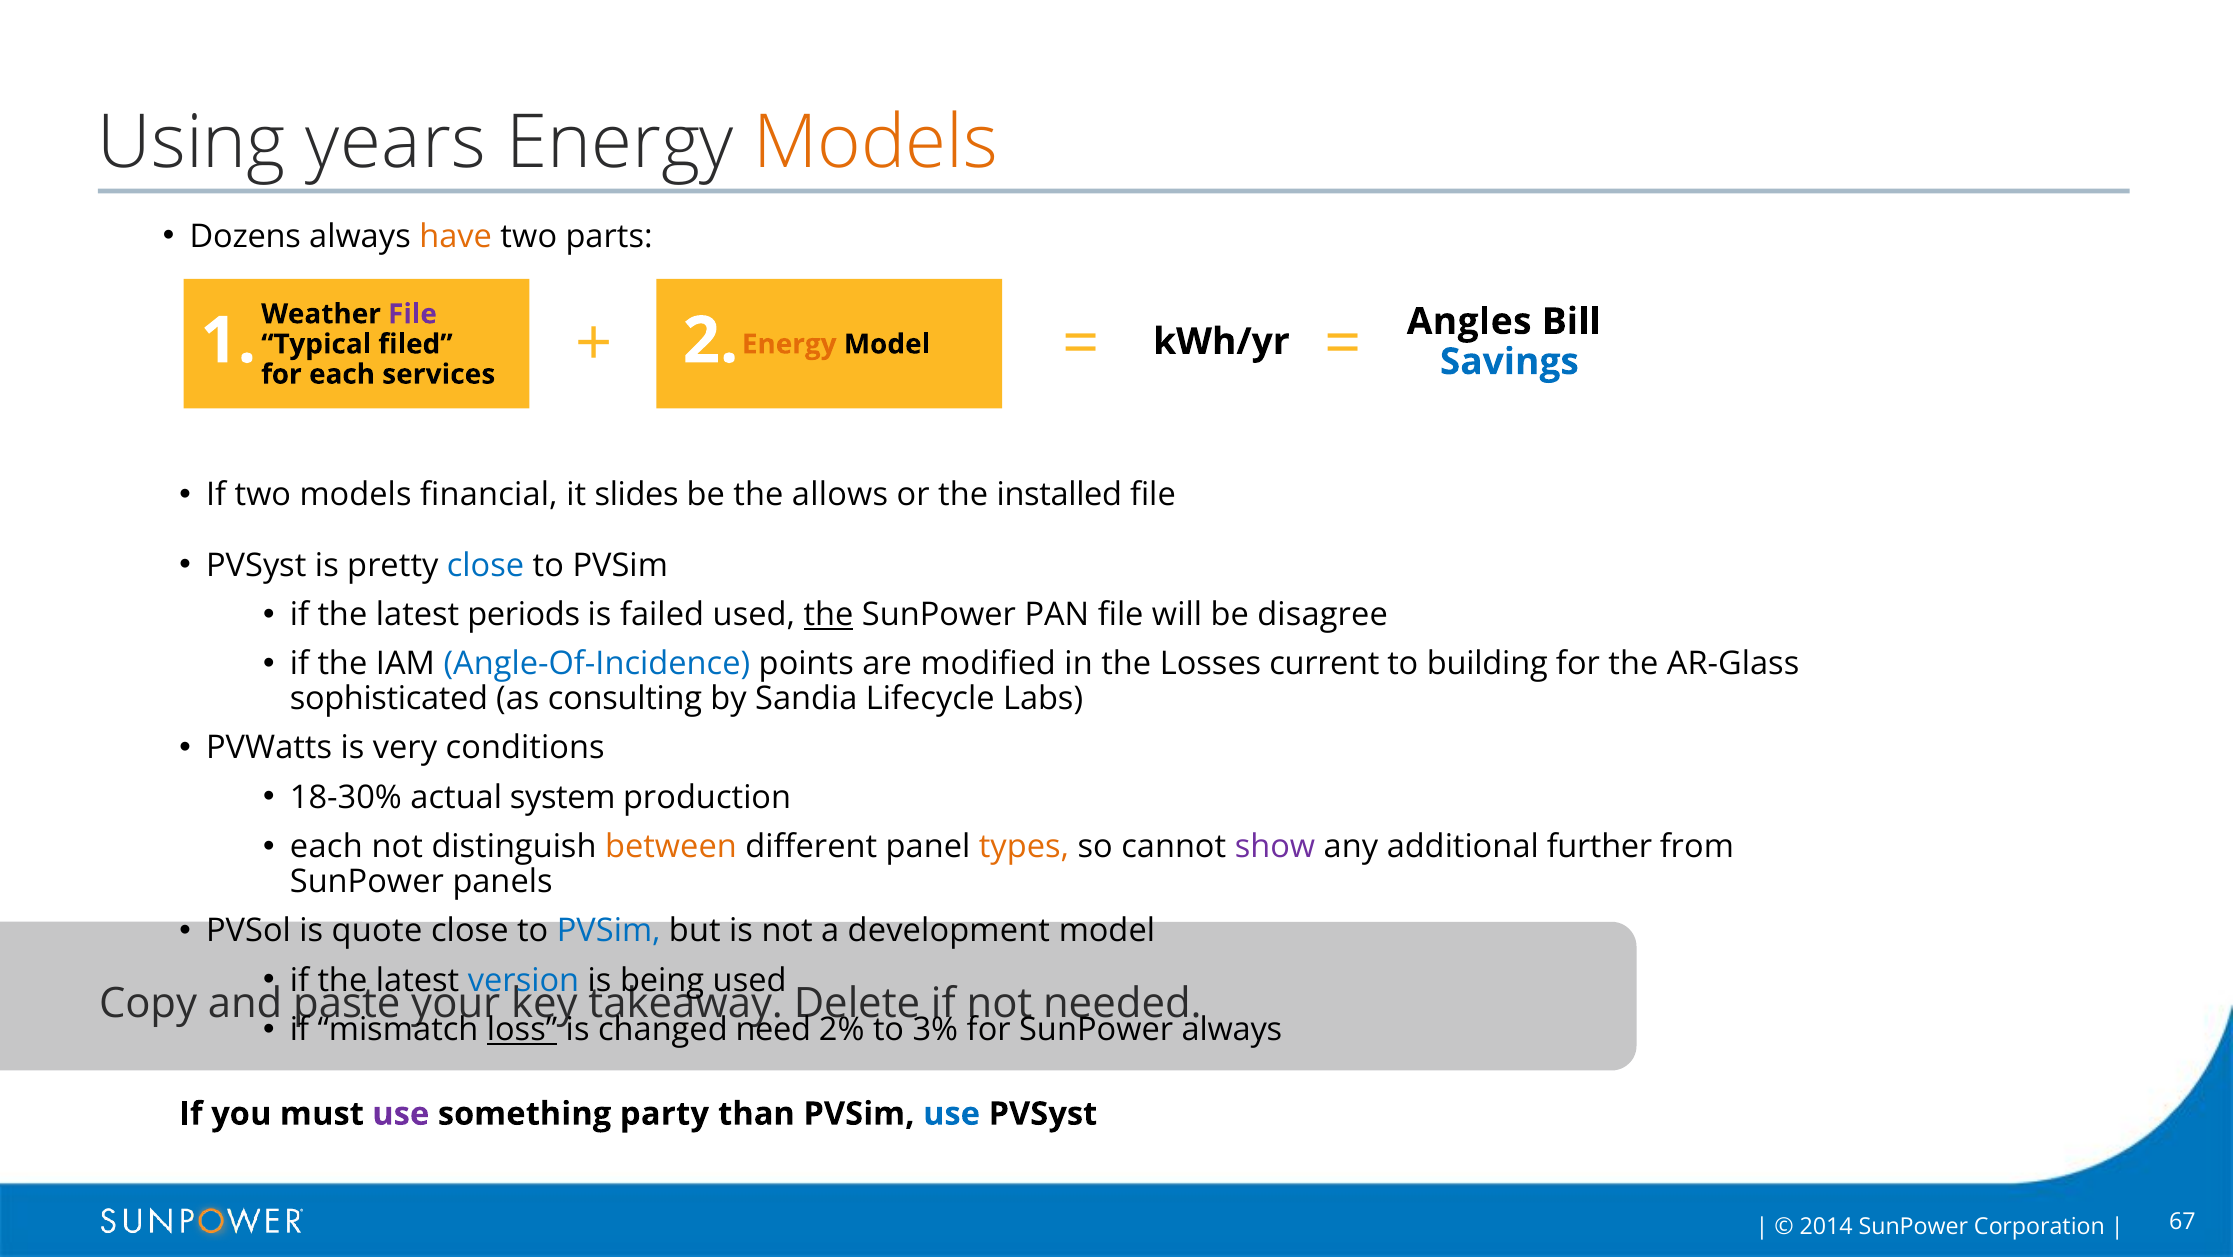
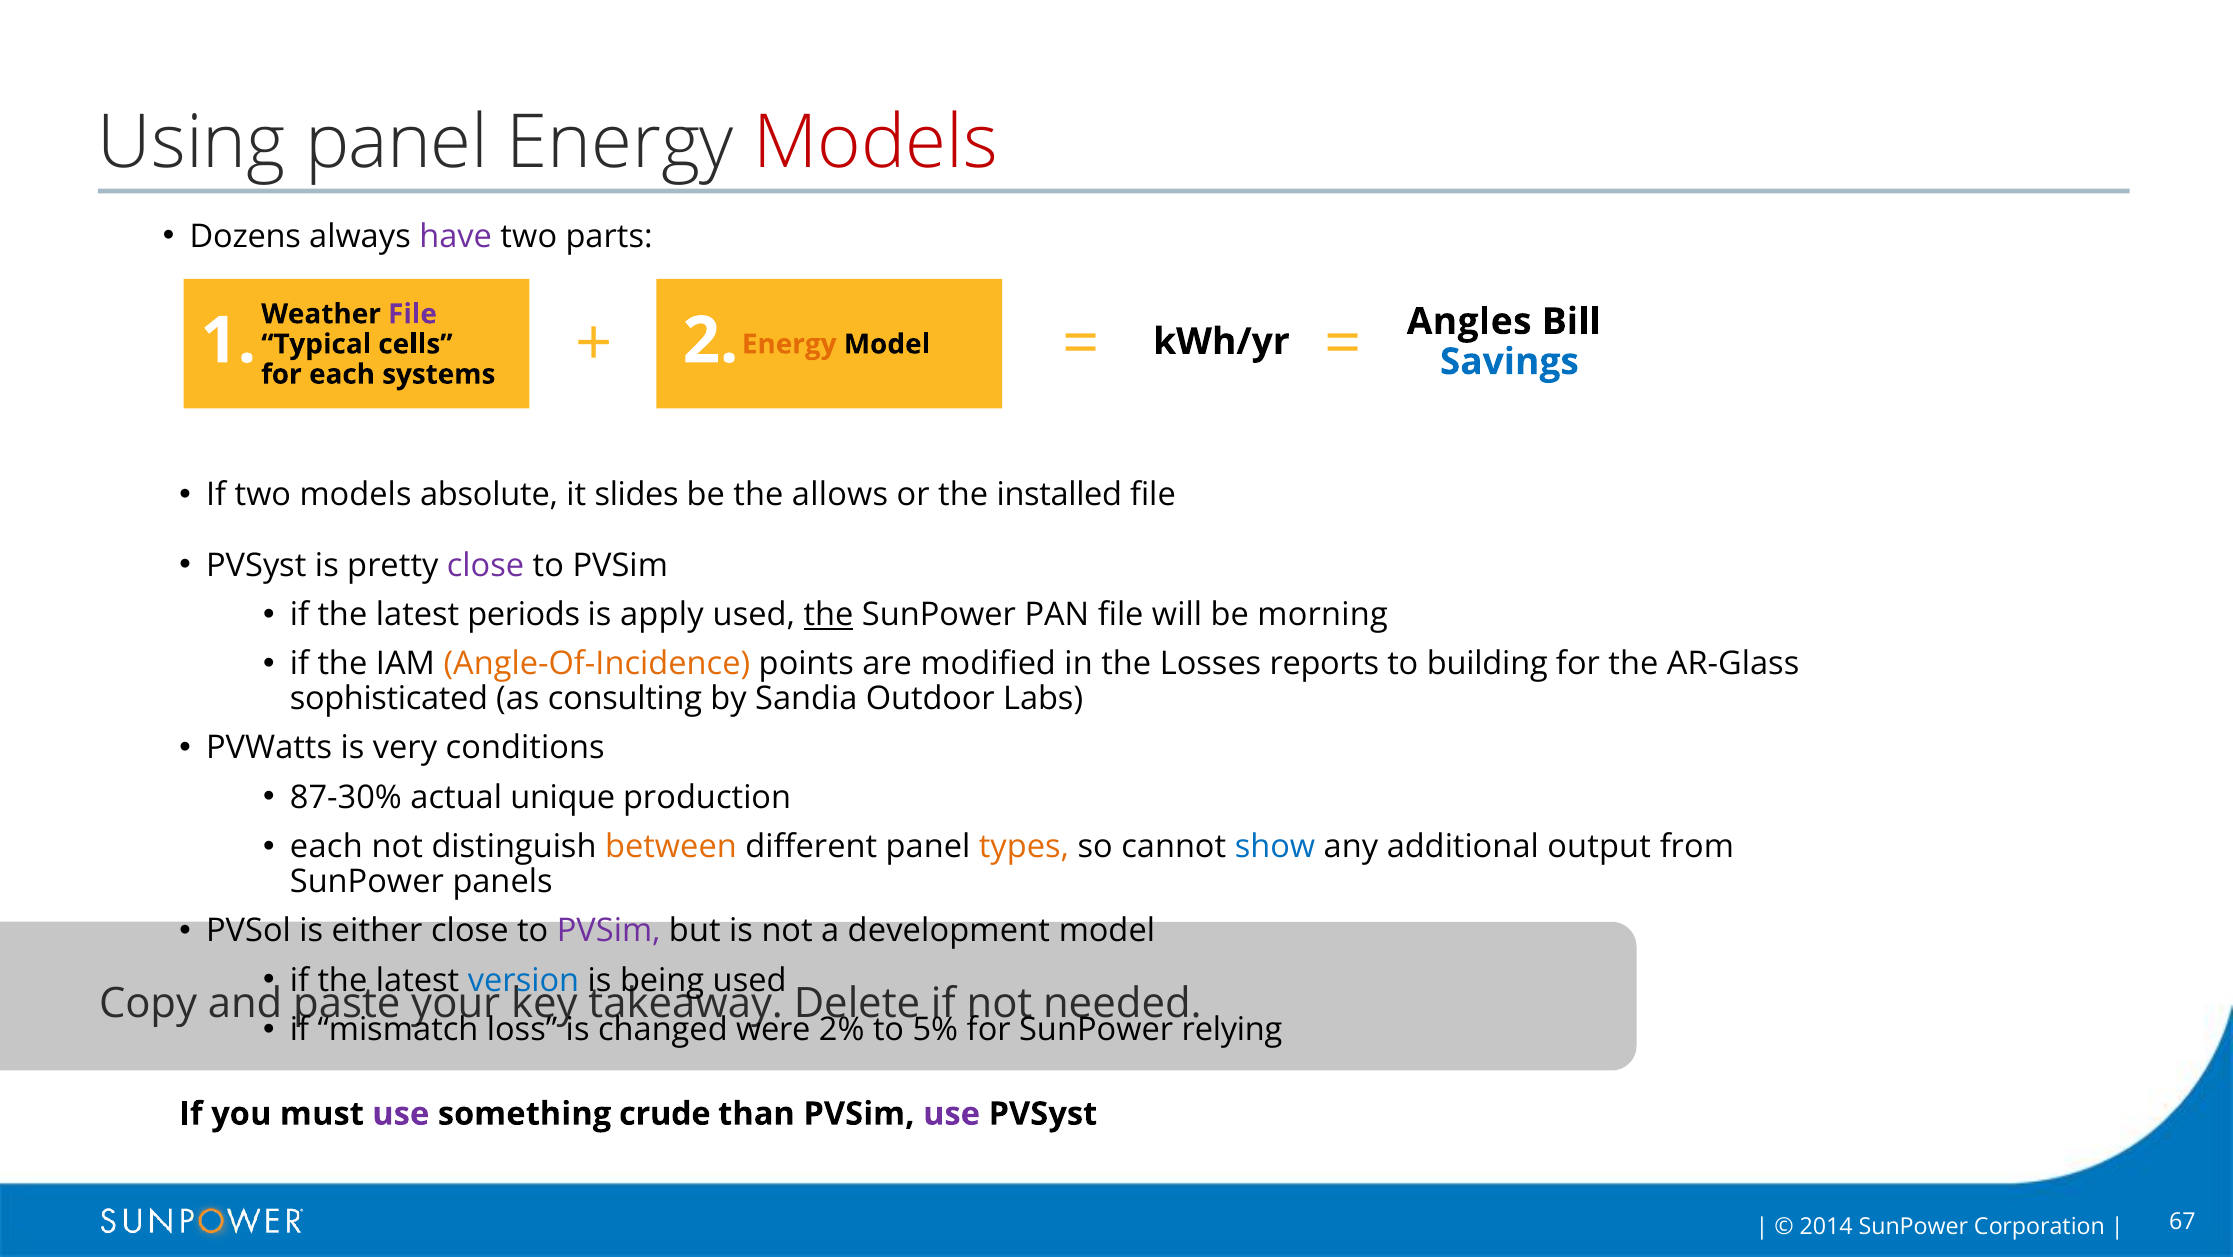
Using years: years -> panel
Models at (876, 142) colour: orange -> red
have colour: orange -> purple
filed: filed -> cells
services: services -> systems
financial: financial -> absolute
close at (485, 565) colour: blue -> purple
failed: failed -> apply
disagree: disagree -> morning
Angle-Of-Incidence colour: blue -> orange
current: current -> reports
Lifecycle: Lifecycle -> Outdoor
18-30%: 18-30% -> 87-30%
system: system -> unique
show colour: purple -> blue
further: further -> output
quote: quote -> either
PVSim at (609, 931) colour: blue -> purple
loss underline: present -> none
need: need -> were
3%: 3% -> 5%
SunPower always: always -> relying
party: party -> crude
use at (952, 1113) colour: blue -> purple
